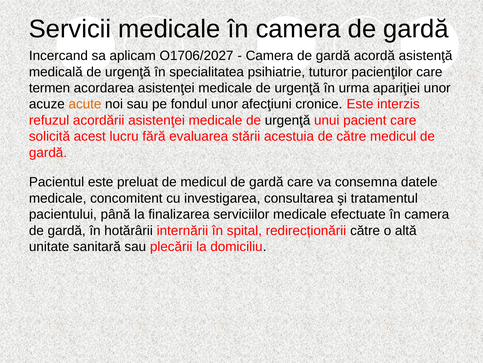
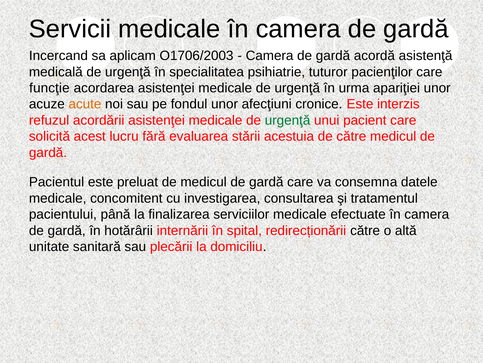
O1706/2027: O1706/2027 -> O1706/2003
termen: termen -> funcţie
urgenţă at (288, 120) colour: black -> green
